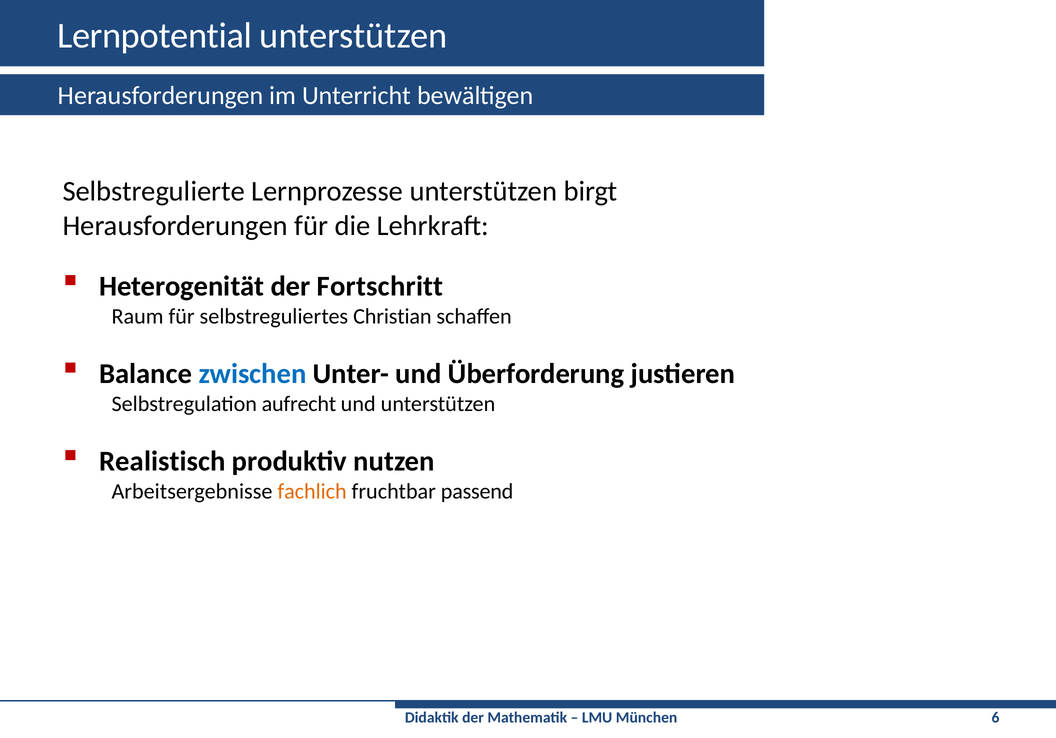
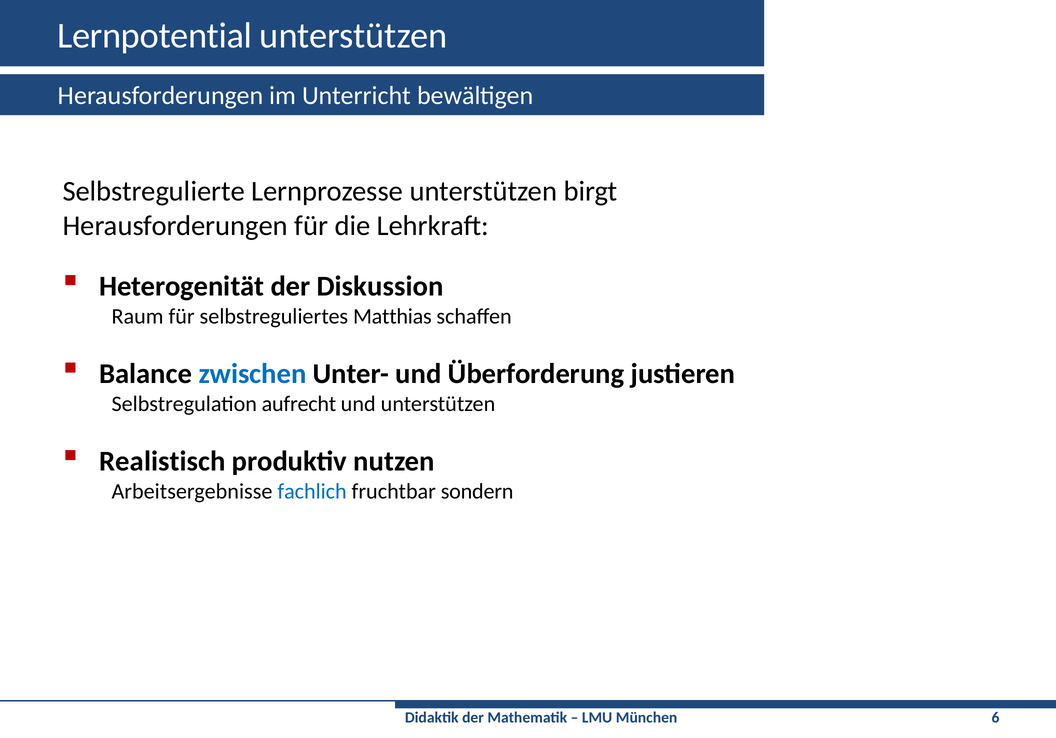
Fortschritt: Fortschritt -> Diskussion
Christian: Christian -> Matthias
fachlich colour: orange -> blue
passend: passend -> sondern
